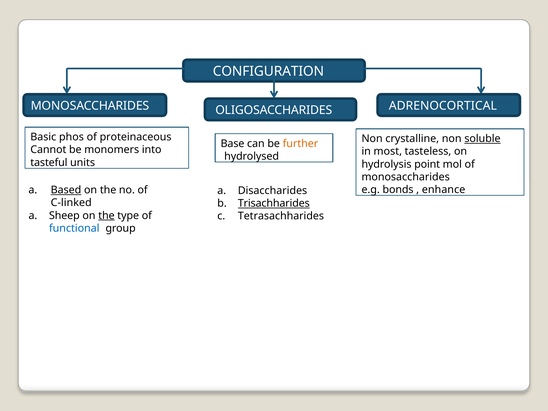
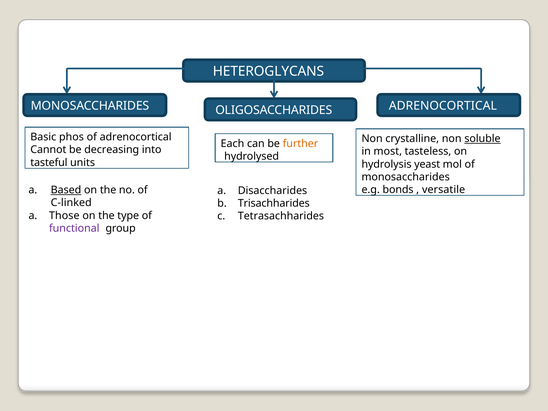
CONFIGURATION: CONFIGURATION -> HETEROGLYCANS
of proteinaceous: proteinaceous -> adrenocortical
Base: Base -> Each
monomers: monomers -> decreasing
point: point -> yeast
enhance: enhance -> versatile
Trisachharides underline: present -> none
Sheep: Sheep -> Those
the at (106, 216) underline: present -> none
functional colour: blue -> purple
